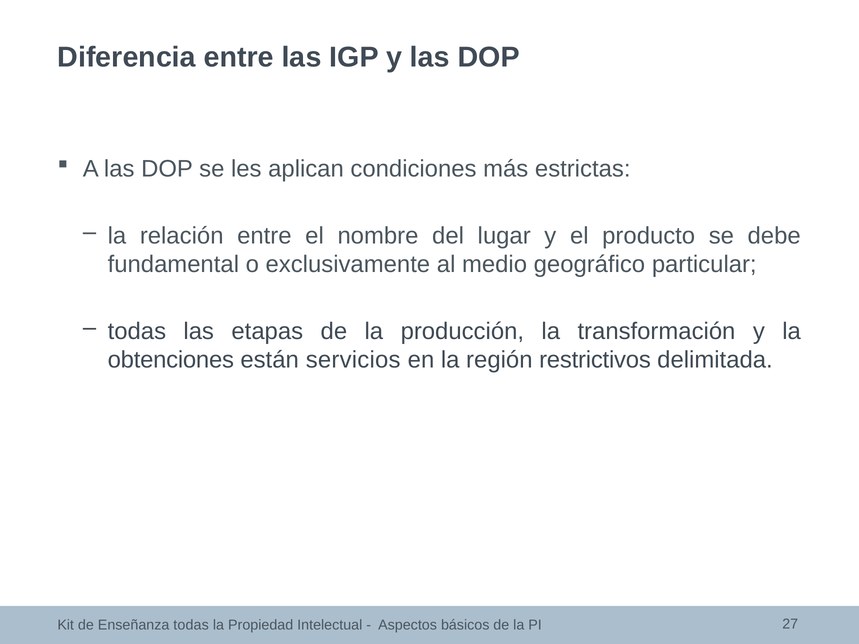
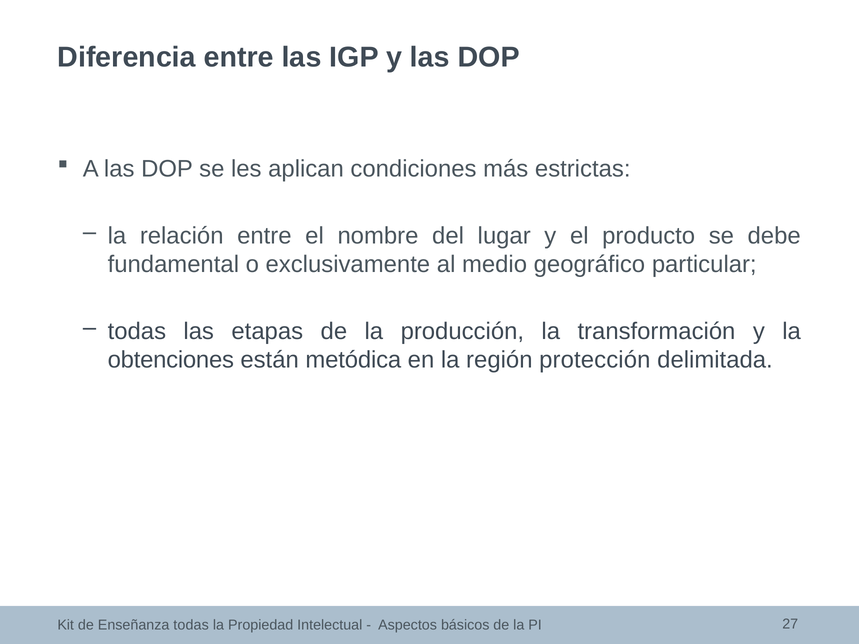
servicios: servicios -> metódica
restrictivos: restrictivos -> protección
